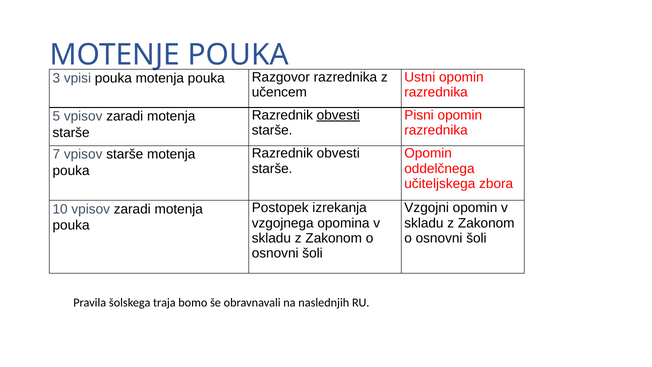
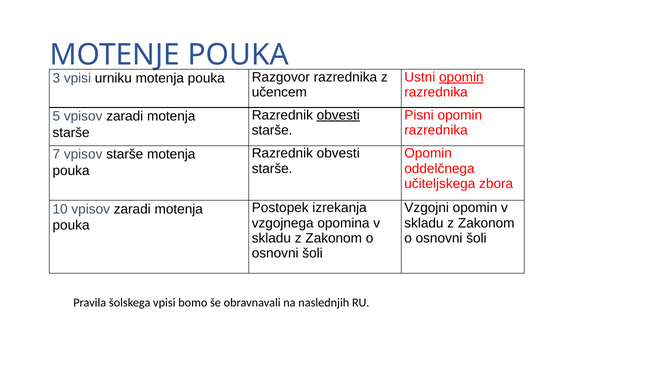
opomin at (461, 77) underline: none -> present
vpisi pouka: pouka -> urniku
šolskega traja: traja -> vpisi
